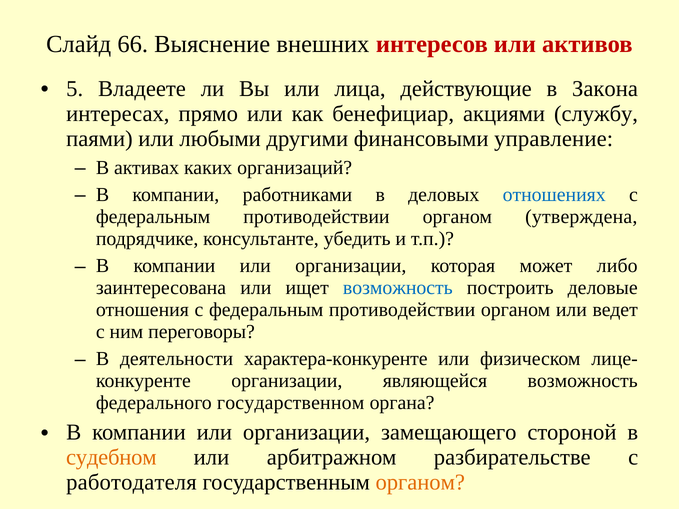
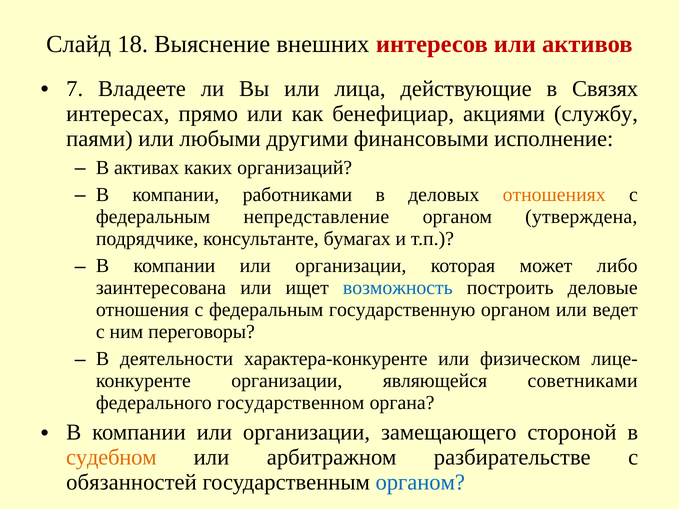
66: 66 -> 18
5: 5 -> 7
Закона: Закона -> Связях
управление: управление -> исполнение
отношениях colour: blue -> orange
противодействии at (316, 217): противодействии -> непредставление
убедить: убедить -> бумагах
отношения с федеральным противодействии: противодействии -> государственную
являющейся возможность: возможность -> советниками
работодателя: работодателя -> обязанностей
органом at (420, 483) colour: orange -> blue
